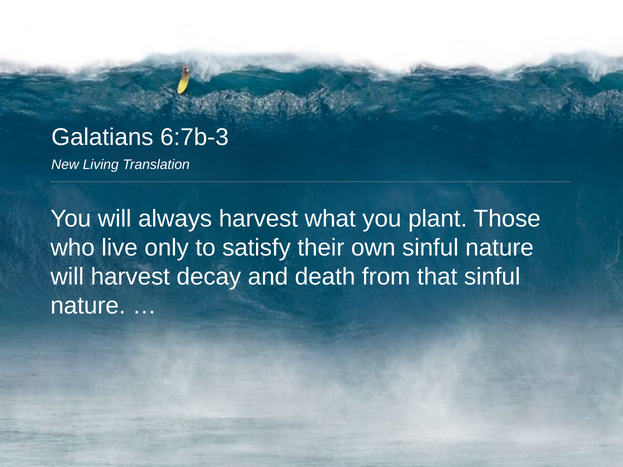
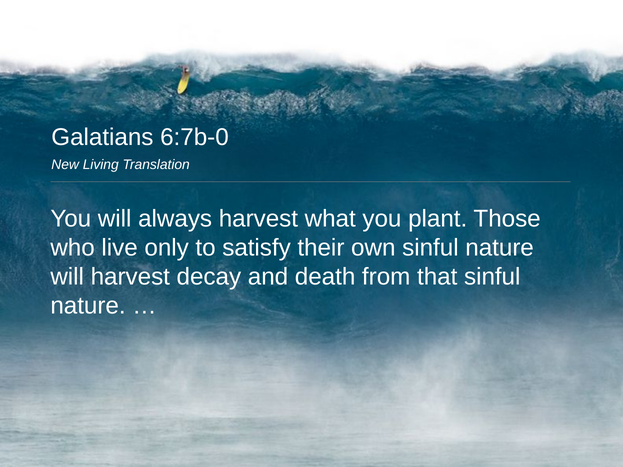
6:7b-3: 6:7b-3 -> 6:7b-0
